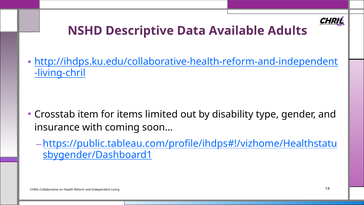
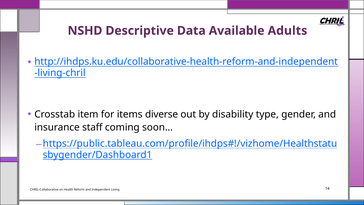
limited: limited -> diverse
with: with -> staff
